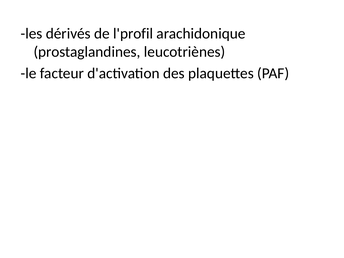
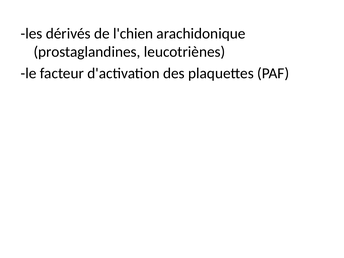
l'profil: l'profil -> l'chien
